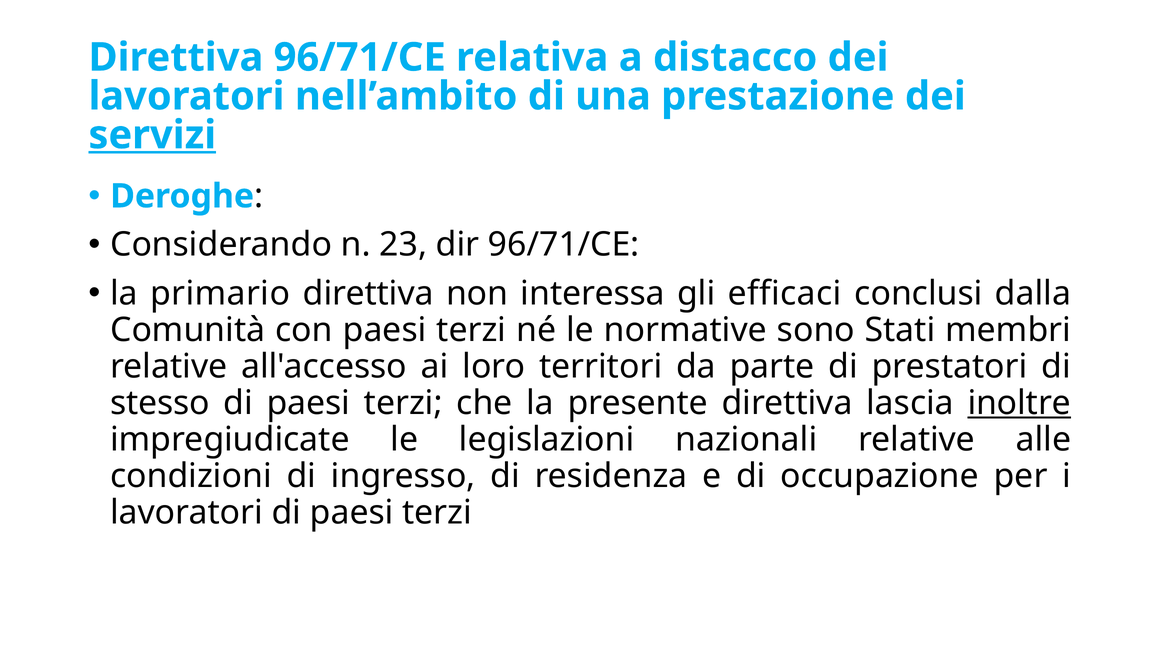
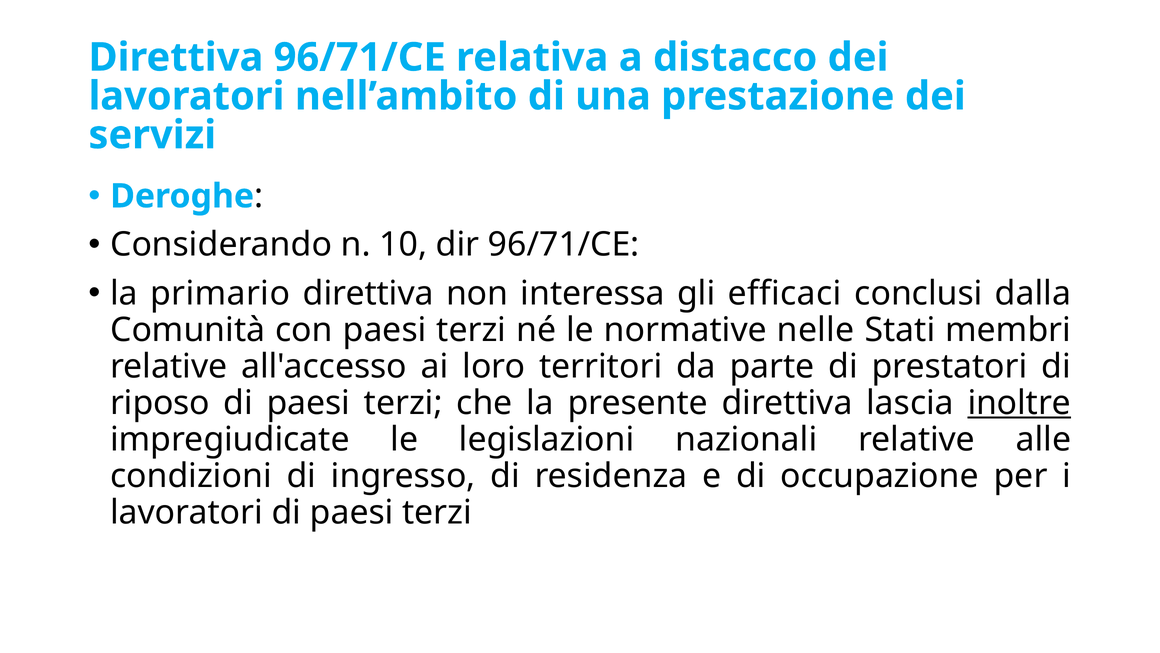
servizi underline: present -> none
23: 23 -> 10
sono: sono -> nelle
stesso: stesso -> riposo
